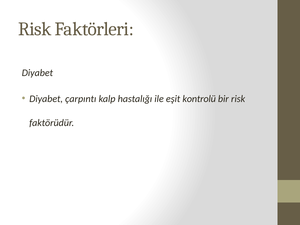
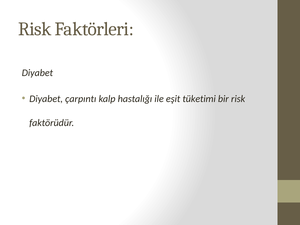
kontrolü: kontrolü -> tüketimi
